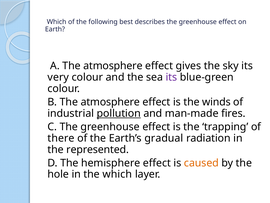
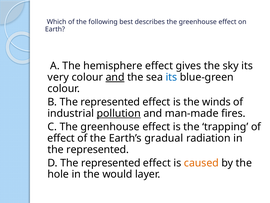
A The atmosphere: atmosphere -> hemisphere
and at (115, 77) underline: none -> present
its at (171, 77) colour: purple -> blue
B The atmosphere: atmosphere -> represented
there at (61, 138): there -> effect
D The hemisphere: hemisphere -> represented
the which: which -> would
